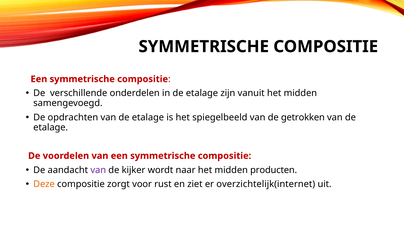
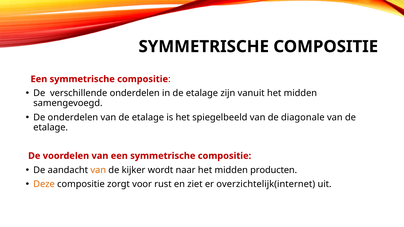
De opdrachten: opdrachten -> onderdelen
getrokken: getrokken -> diagonale
van at (98, 170) colour: purple -> orange
